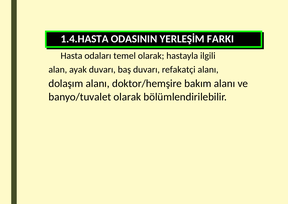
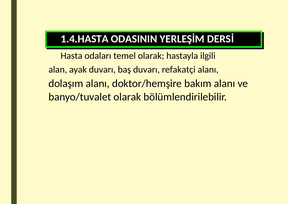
FARKI: FARKI -> DERSİ
